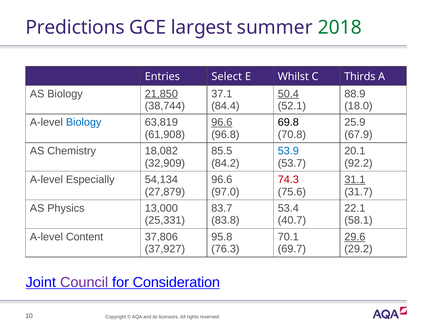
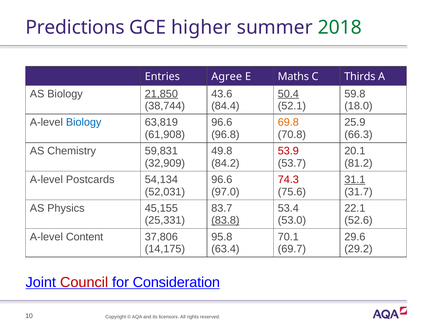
largest: largest -> higher
Select: Select -> Agree
Whilst: Whilst -> Maths
37.1: 37.1 -> 43.6
88.9: 88.9 -> 59.8
96.6 at (222, 122) underline: present -> none
69.8 colour: black -> orange
67.9: 67.9 -> 66.3
18,082: 18,082 -> 59,831
85.5: 85.5 -> 49.8
53.9 colour: blue -> red
92.2: 92.2 -> 81.2
Especially: Especially -> Postcards
27,879: 27,879 -> 52,031
13,000: 13,000 -> 45,155
83.8 underline: none -> present
40.7: 40.7 -> 53.0
58.1: 58.1 -> 52.6
29.6 underline: present -> none
37,927: 37,927 -> 14,175
76.3: 76.3 -> 63.4
Council colour: purple -> red
